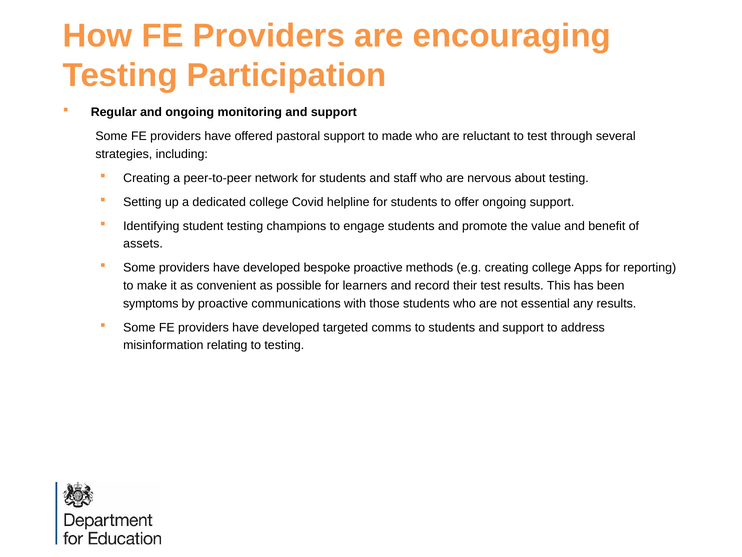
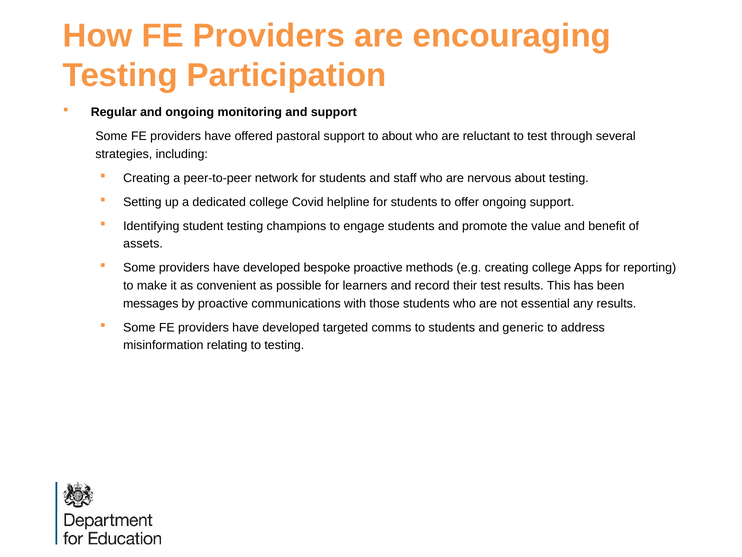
to made: made -> about
symptoms: symptoms -> messages
students and support: support -> generic
